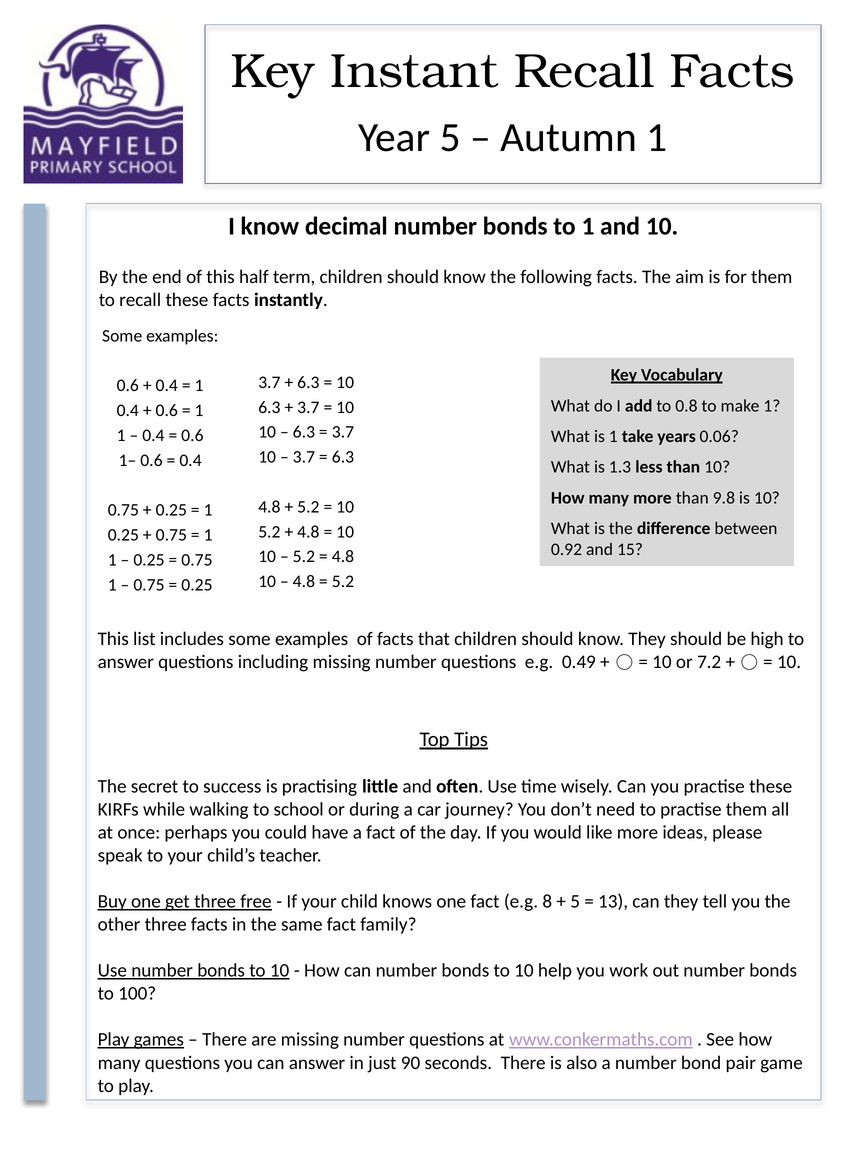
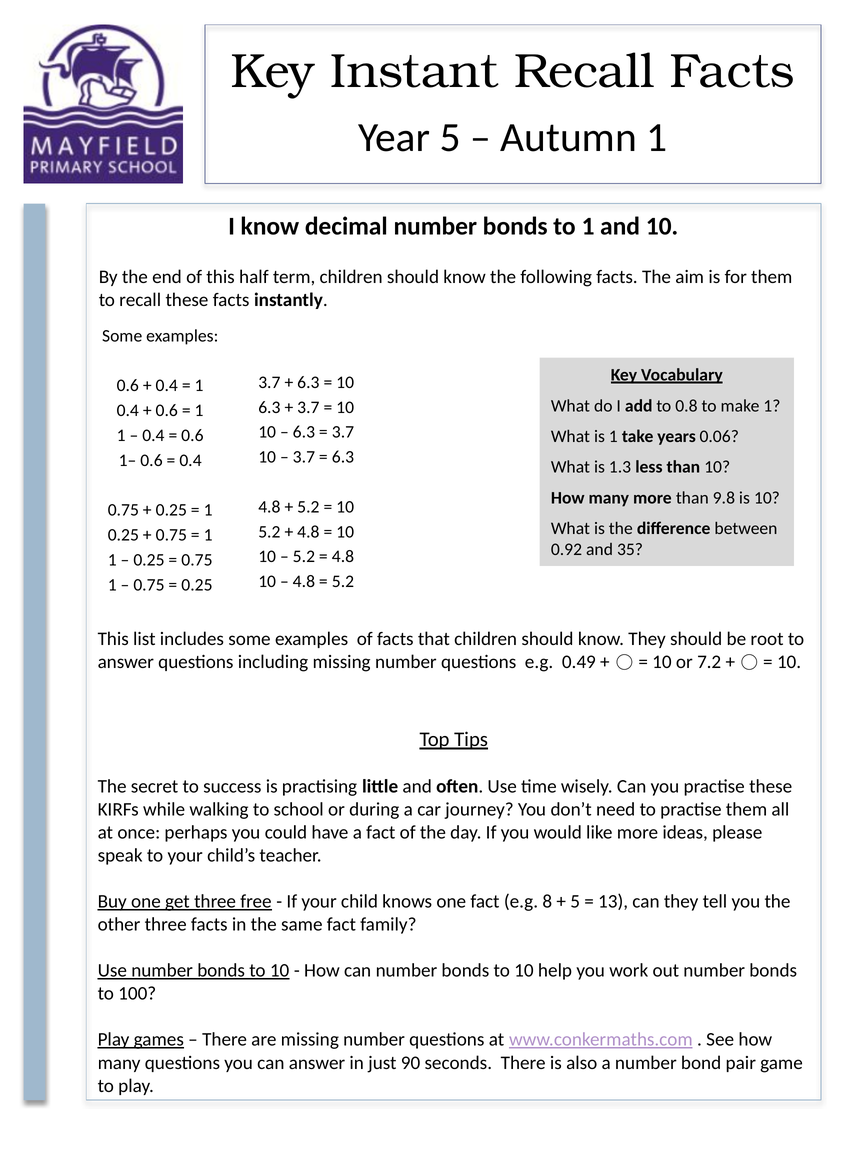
15: 15 -> 35
high: high -> root
